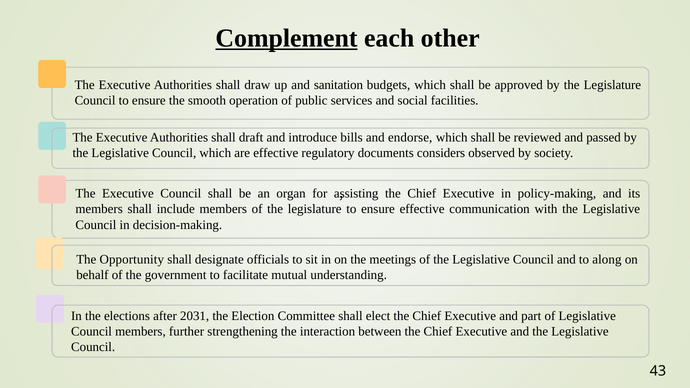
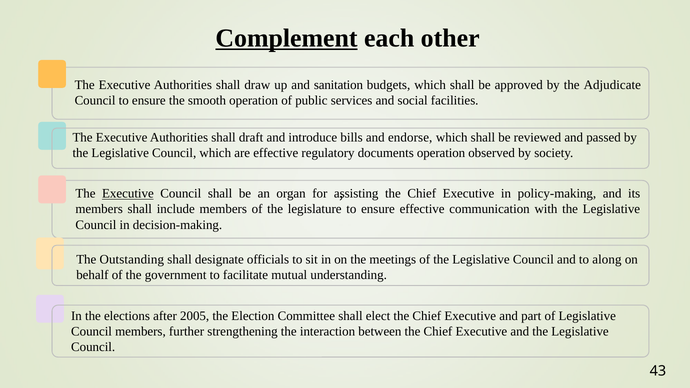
by the Legislature: Legislature -> Adjudicate
documents considers: considers -> operation
Executive at (128, 194) underline: none -> present
Opportunity: Opportunity -> Outstanding
2031: 2031 -> 2005
